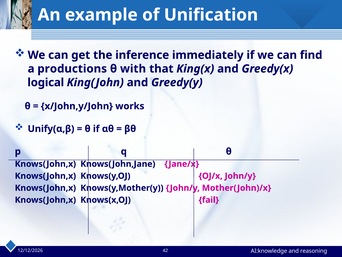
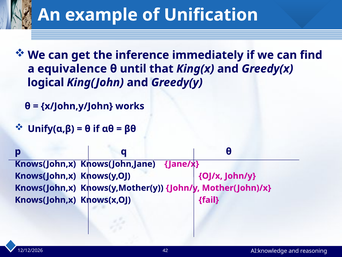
productions: productions -> equivalence
with: with -> until
